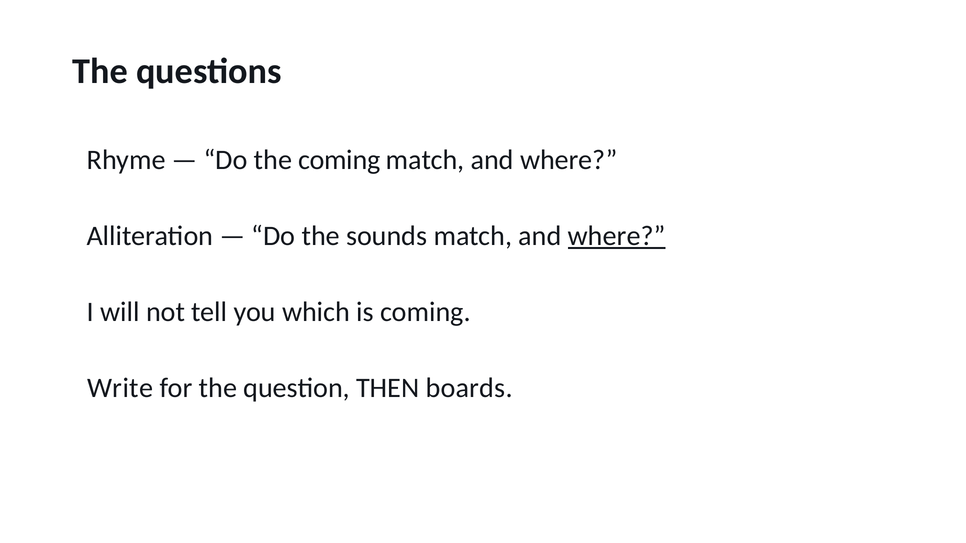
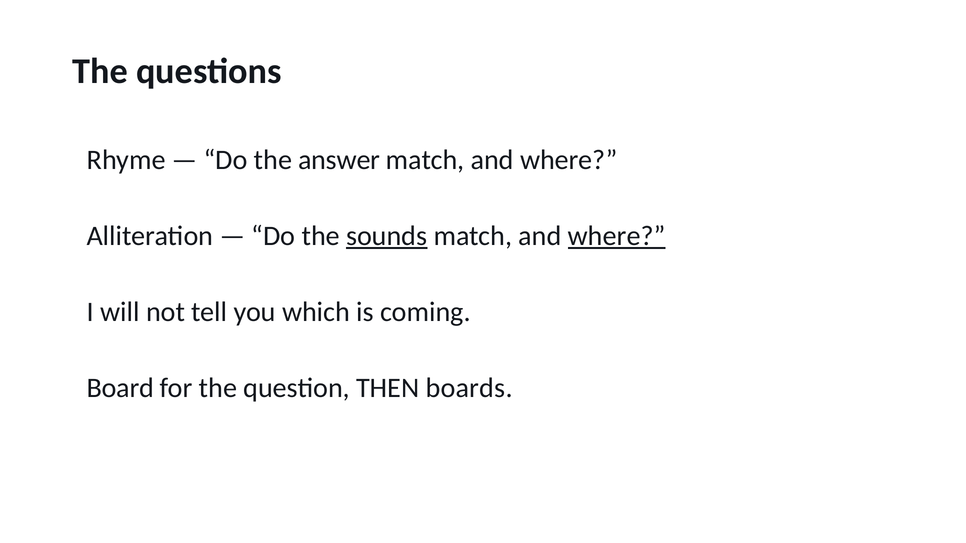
the coming: coming -> answer
sounds underline: none -> present
Write: Write -> Board
